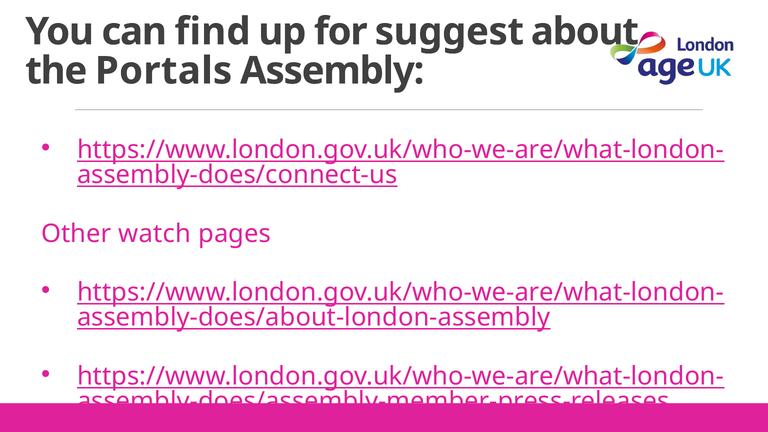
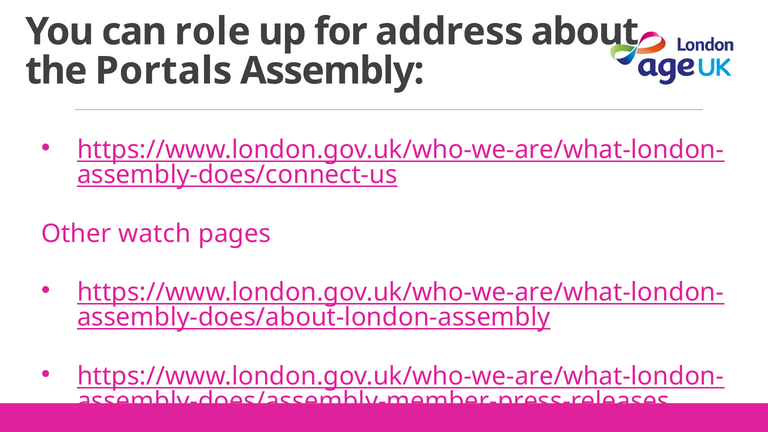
find: find -> role
suggest: suggest -> address
